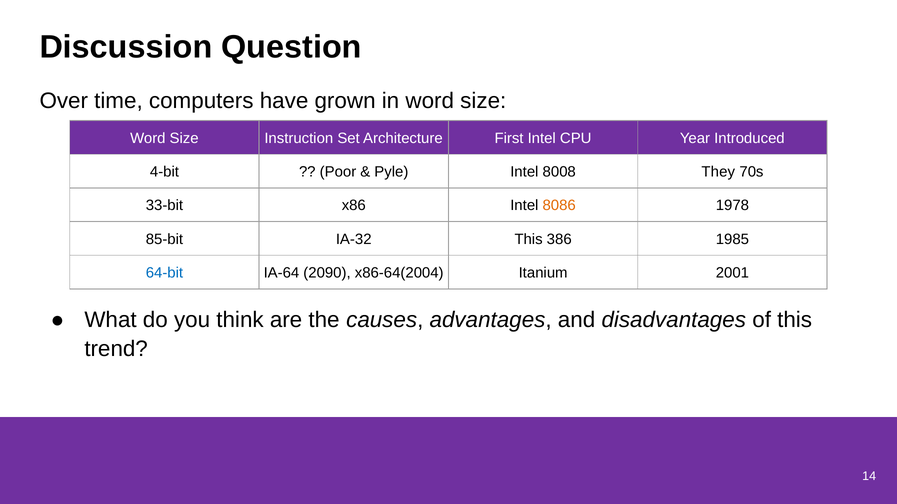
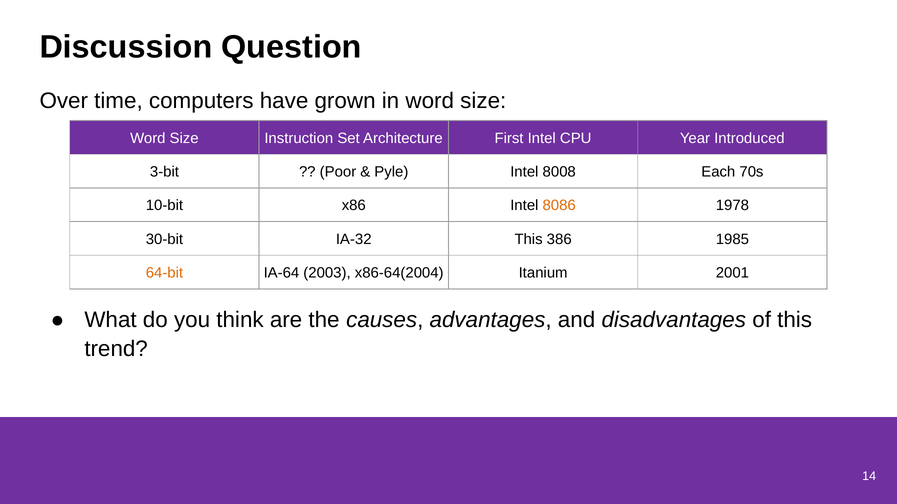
4-bit: 4-bit -> 3-bit
They: They -> Each
33-bit: 33-bit -> 10-bit
85-bit: 85-bit -> 30-bit
64-bit colour: blue -> orange
2090: 2090 -> 2003
